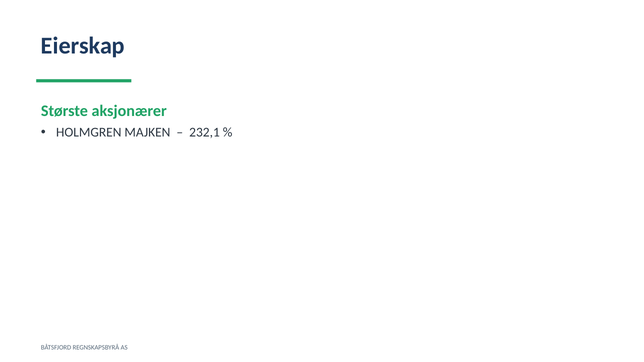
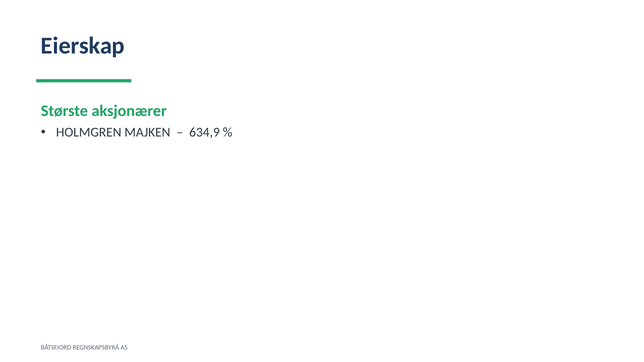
232,1: 232,1 -> 634,9
